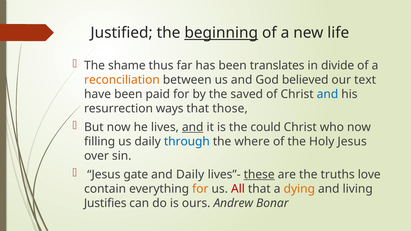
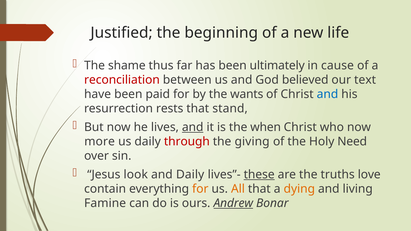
beginning underline: present -> none
translates: translates -> ultimately
divide: divide -> cause
reconciliation colour: orange -> red
saved: saved -> wants
ways: ways -> rests
those: those -> stand
could: could -> when
filling: filling -> more
through colour: blue -> red
where: where -> giving
Holy Jesus: Jesus -> Need
gate: gate -> look
All colour: red -> orange
Justifies: Justifies -> Famine
Andrew underline: none -> present
